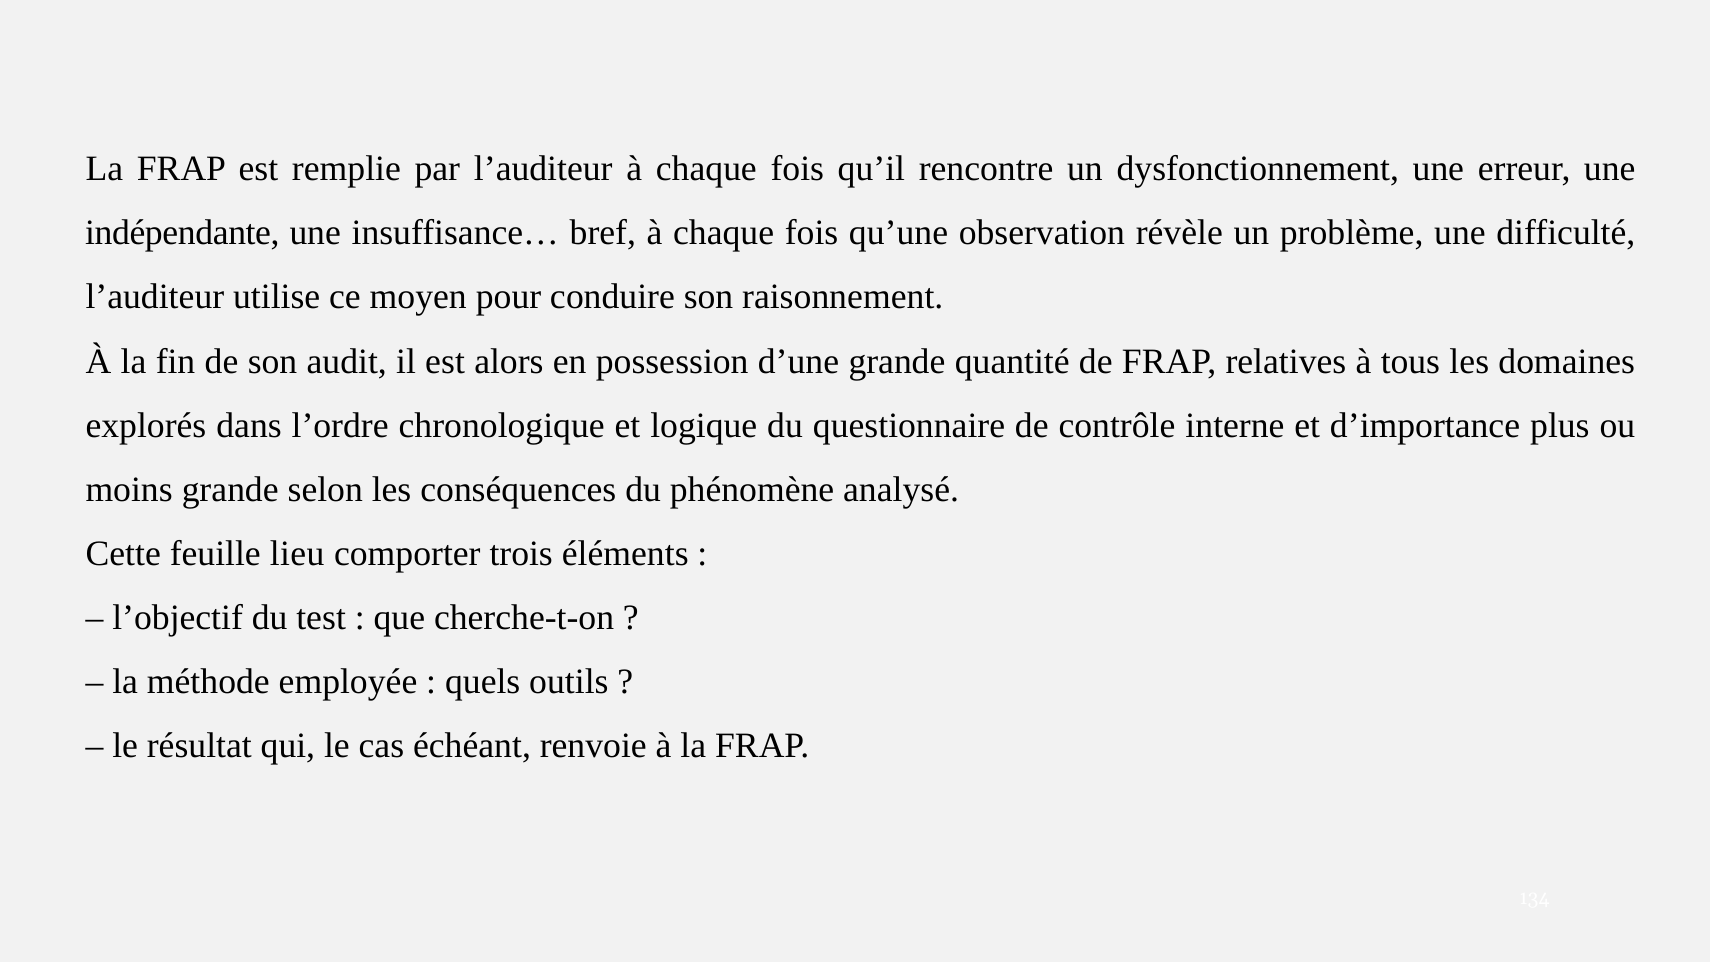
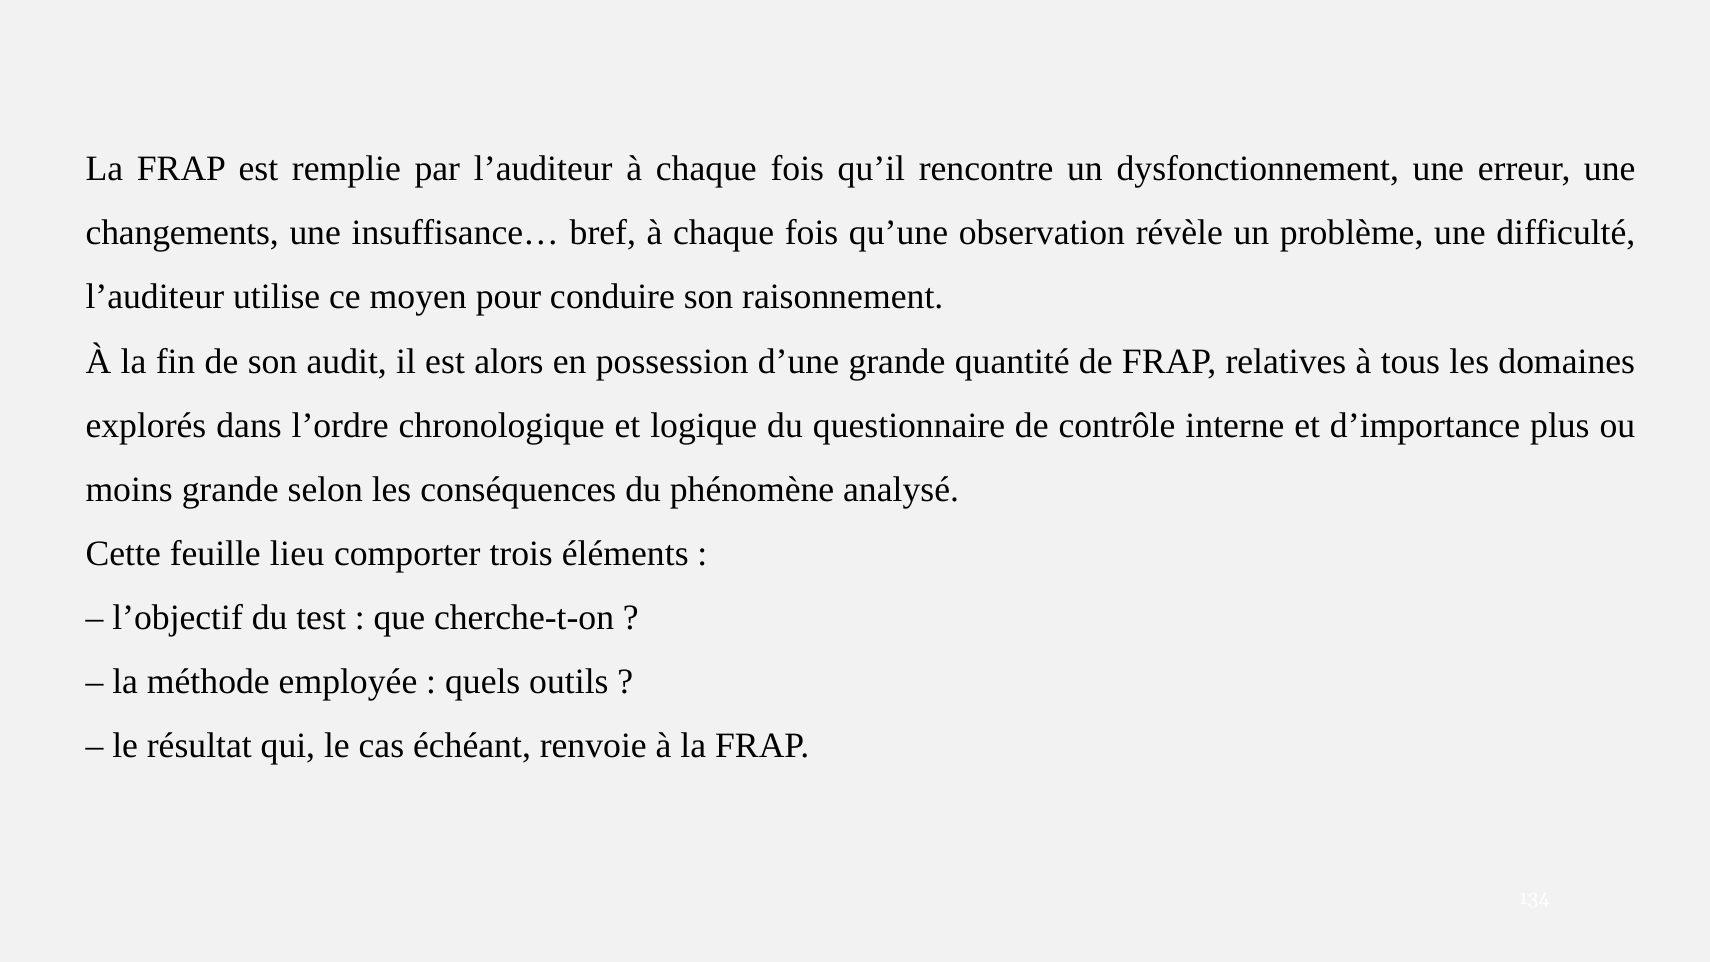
indépendante: indépendante -> changements
